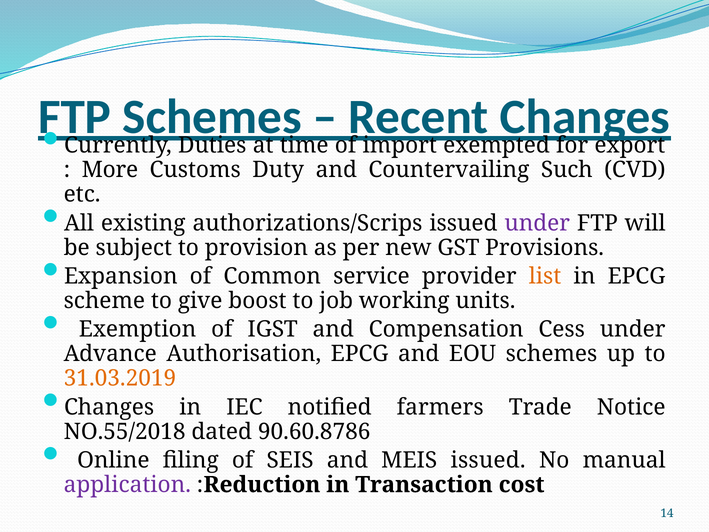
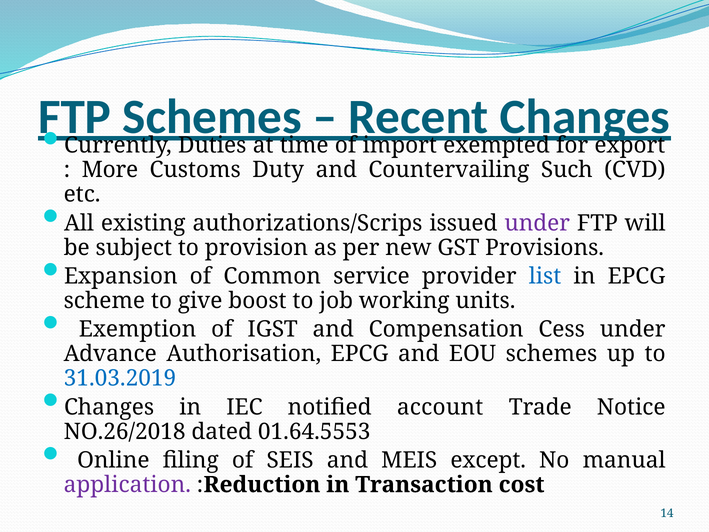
list colour: orange -> blue
31.03.2019 colour: orange -> blue
farmers: farmers -> account
NO.55/2018: NO.55/2018 -> NO.26/2018
90.60.8786: 90.60.8786 -> 01.64.5553
MEIS issued: issued -> except
